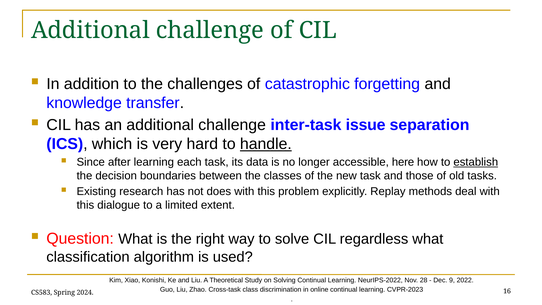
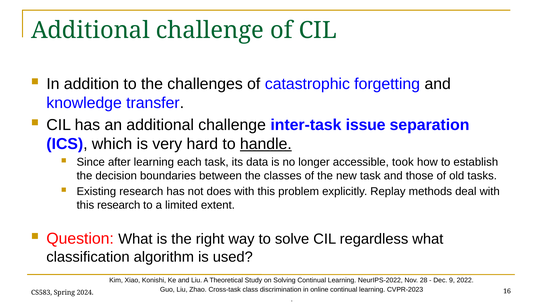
here: here -> took
establish underline: present -> none
this dialogue: dialogue -> research
